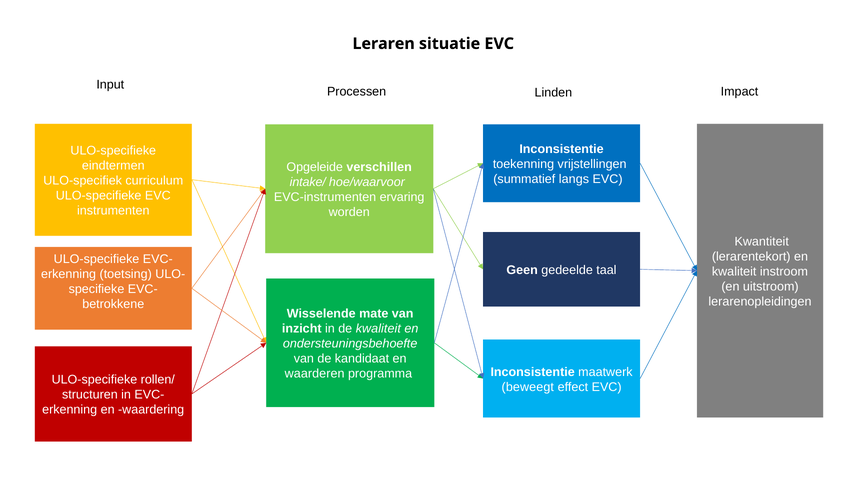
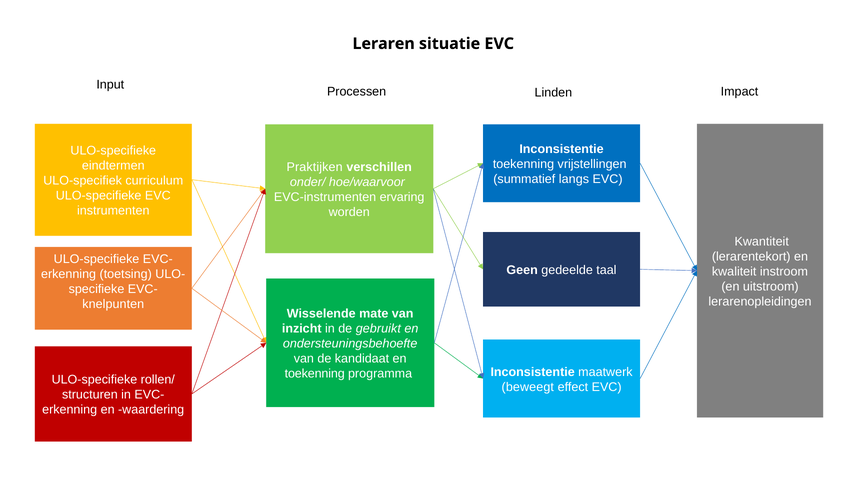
Opgeleide: Opgeleide -> Praktijken
intake/: intake/ -> onder/
betrokkene: betrokkene -> knelpunten
de kwaliteit: kwaliteit -> gebruikt
waarderen at (315, 373): waarderen -> toekenning
